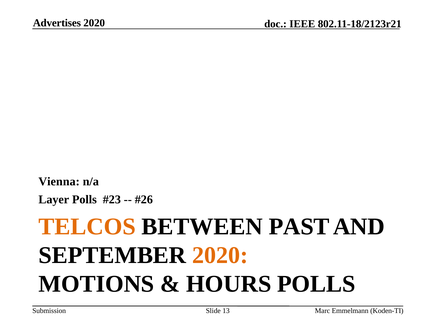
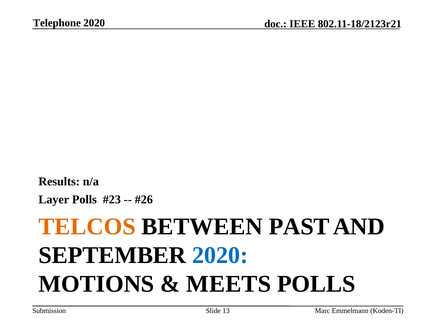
Advertises: Advertises -> Telephone
Vienna: Vienna -> Results
2020 at (220, 255) colour: orange -> blue
HOURS: HOURS -> MEETS
